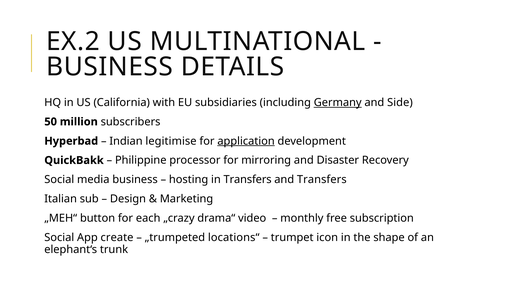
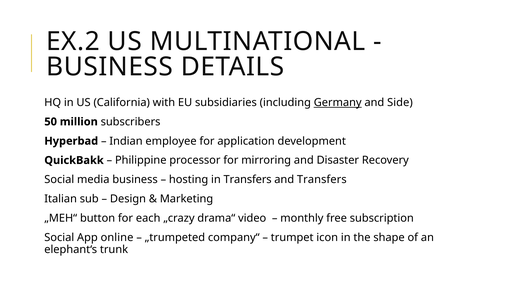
legitimise: legitimise -> employee
application underline: present -> none
create: create -> online
locations“: locations“ -> company“
